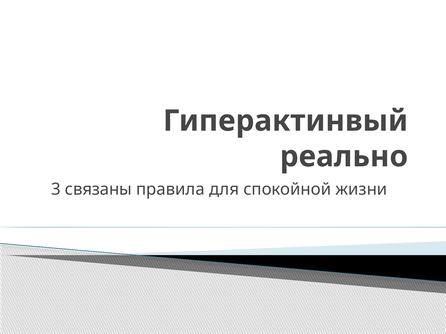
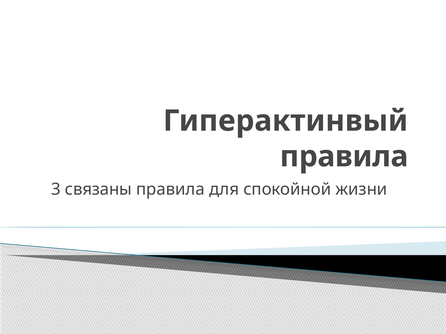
реально at (344, 157): реально -> правила
